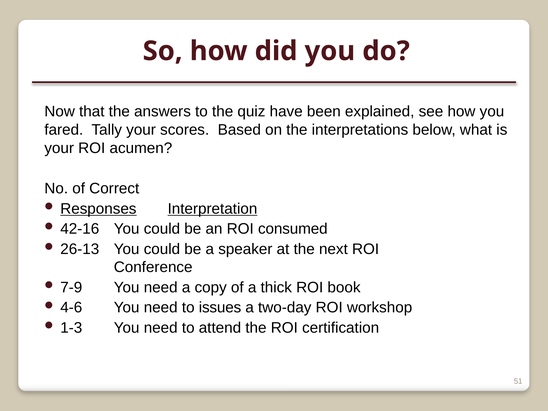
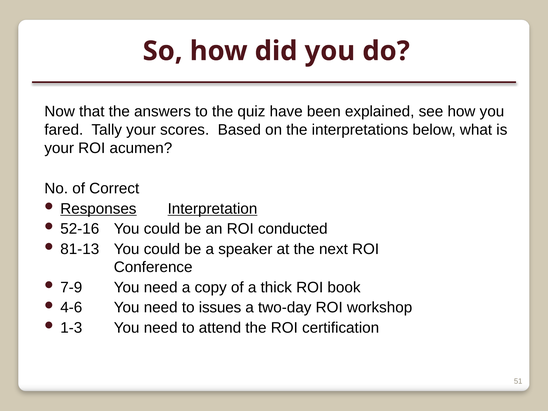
42-16: 42-16 -> 52-16
consumed: consumed -> conducted
26-13: 26-13 -> 81-13
